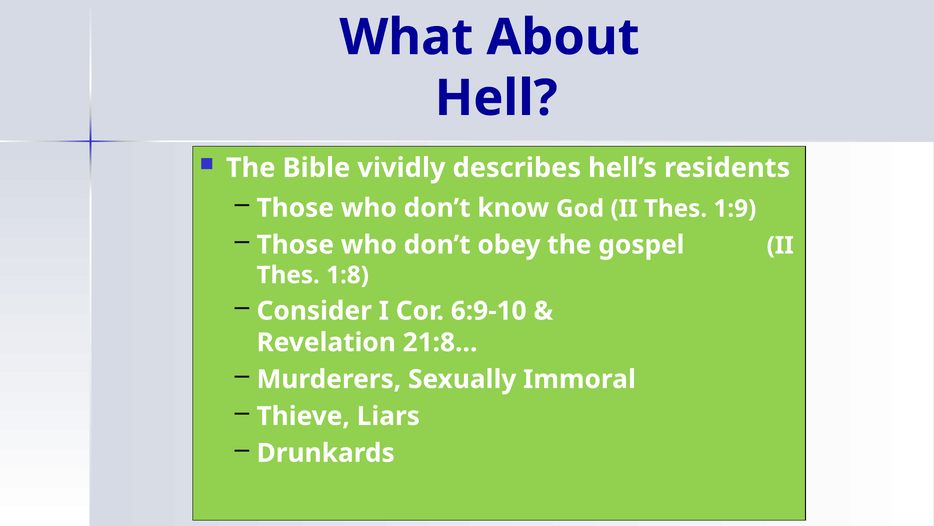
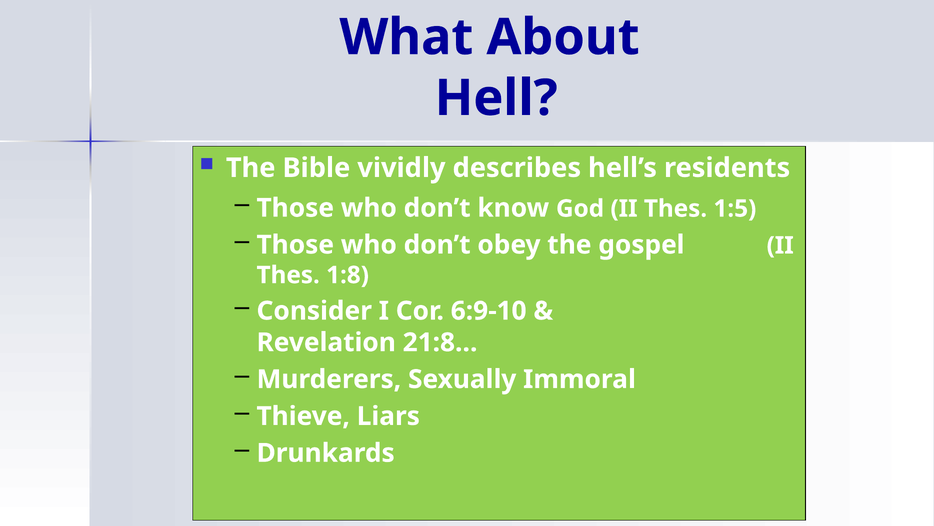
1:9: 1:9 -> 1:5
